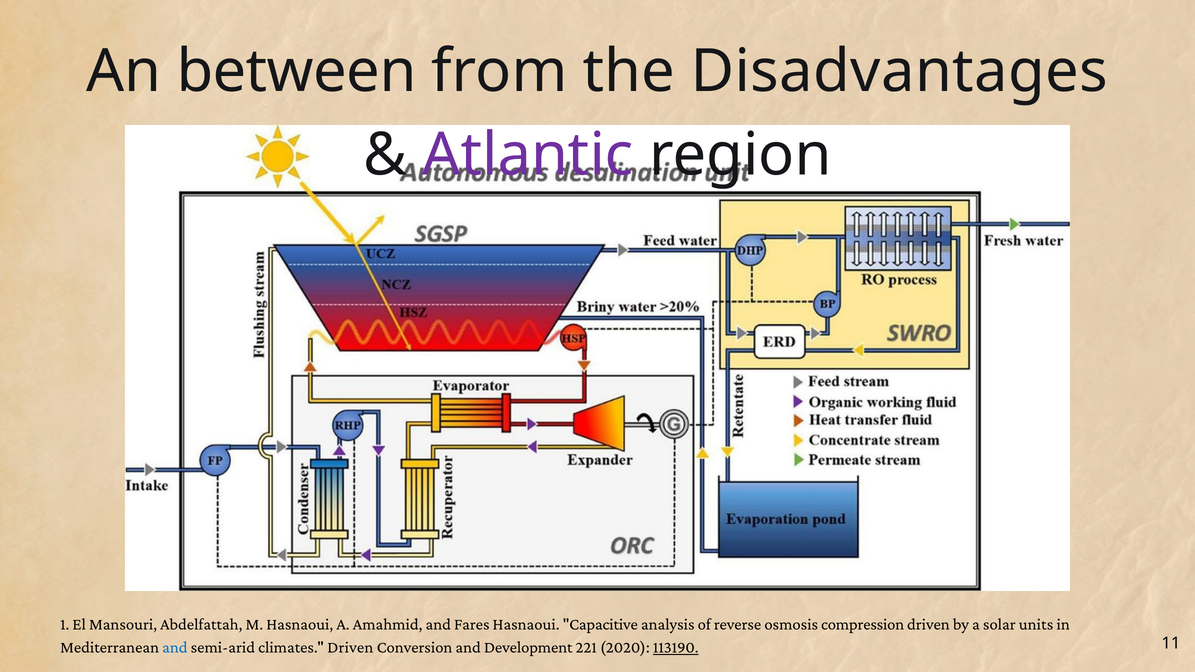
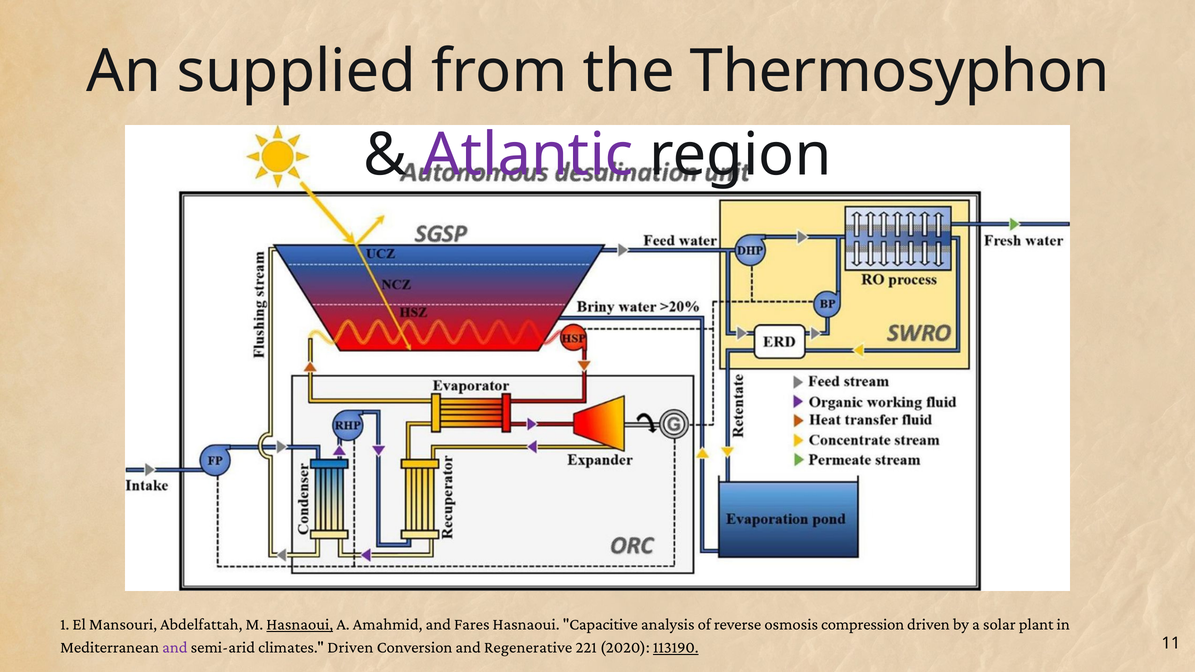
between: between -> supplied
Disadvantages: Disadvantages -> Thermosyphon
Hasnaoui at (300, 624) underline: none -> present
units: units -> plant
and at (175, 647) colour: blue -> purple
Development: Development -> Regenerative
